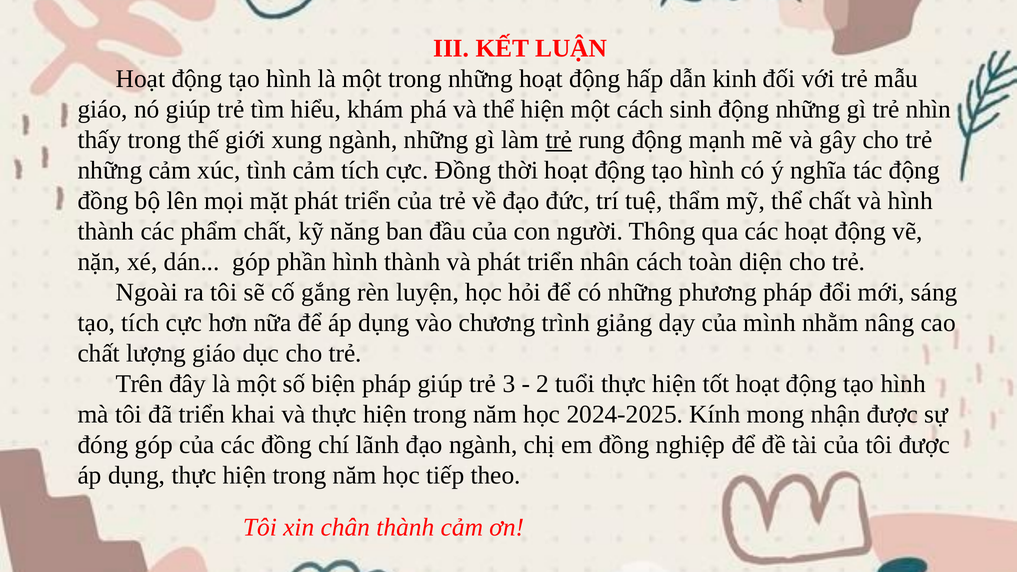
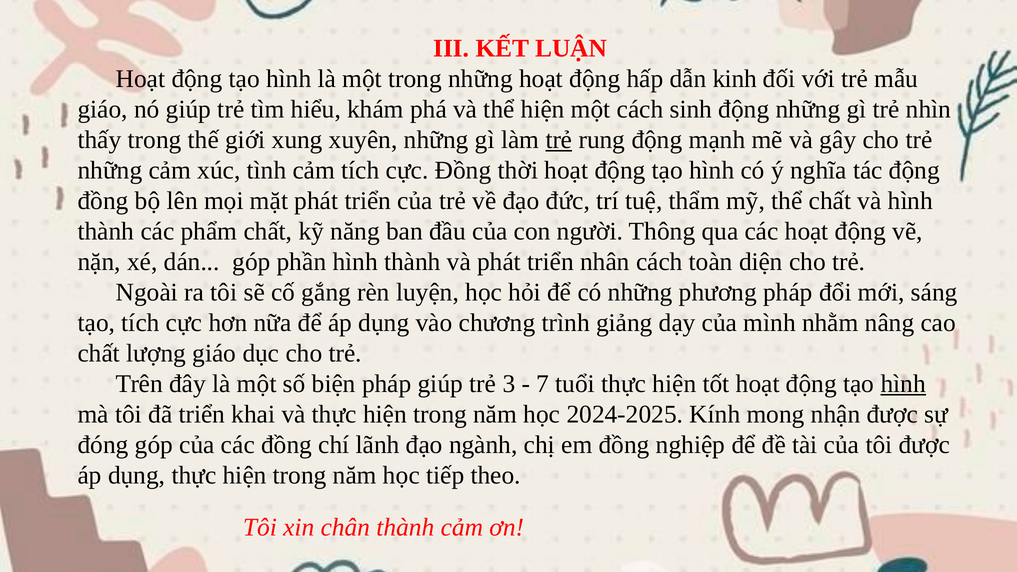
xung ngành: ngành -> xuyên
2: 2 -> 7
hình at (903, 384) underline: none -> present
